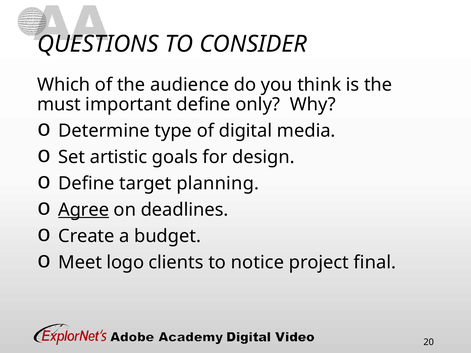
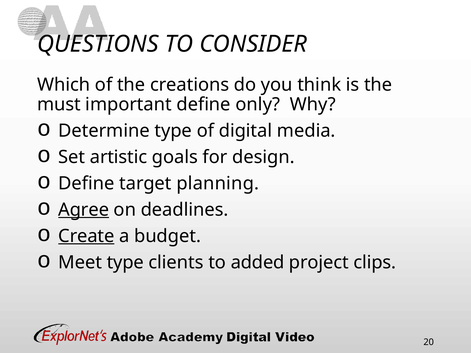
audience: audience -> creations
Create underline: none -> present
Meet logo: logo -> type
notice: notice -> added
final: final -> clips
